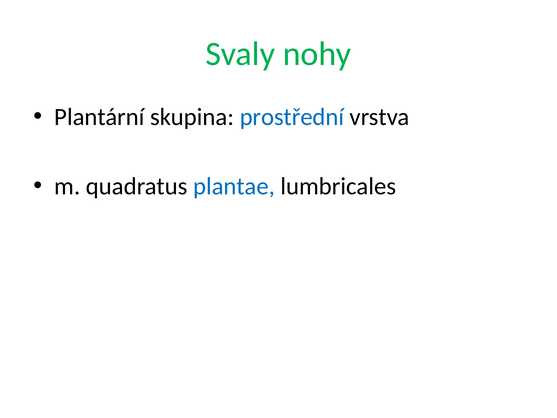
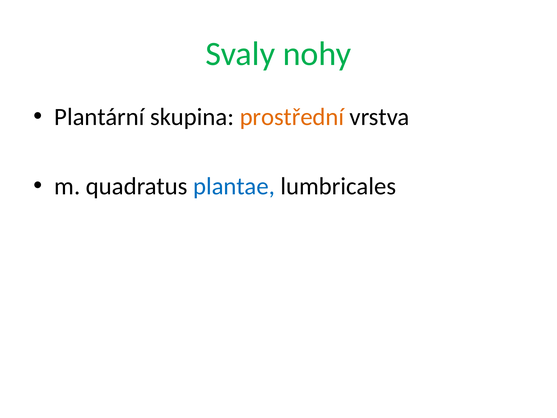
prostřední colour: blue -> orange
